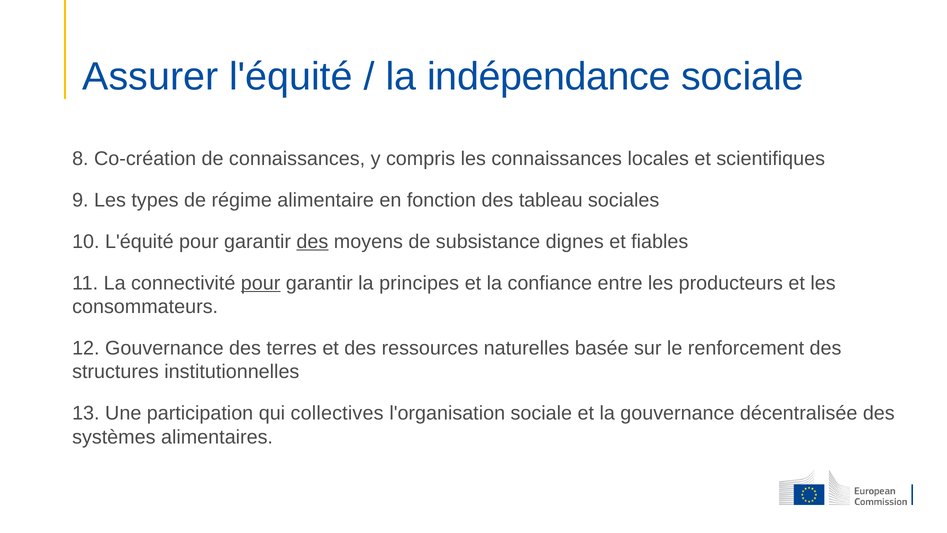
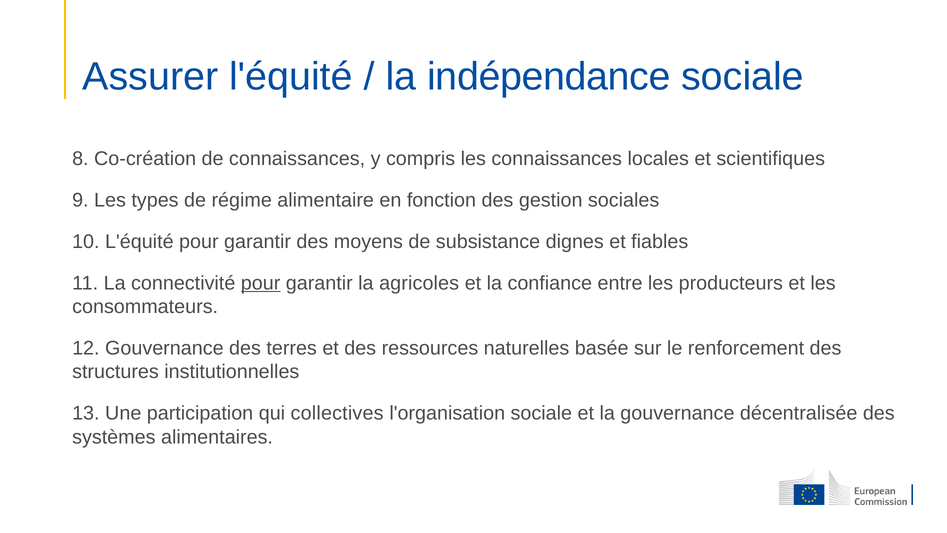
tableau: tableau -> gestion
des at (312, 241) underline: present -> none
principes: principes -> agricoles
